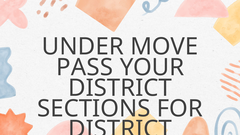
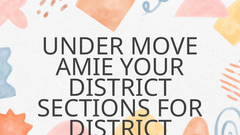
PASS: PASS -> AMIE
